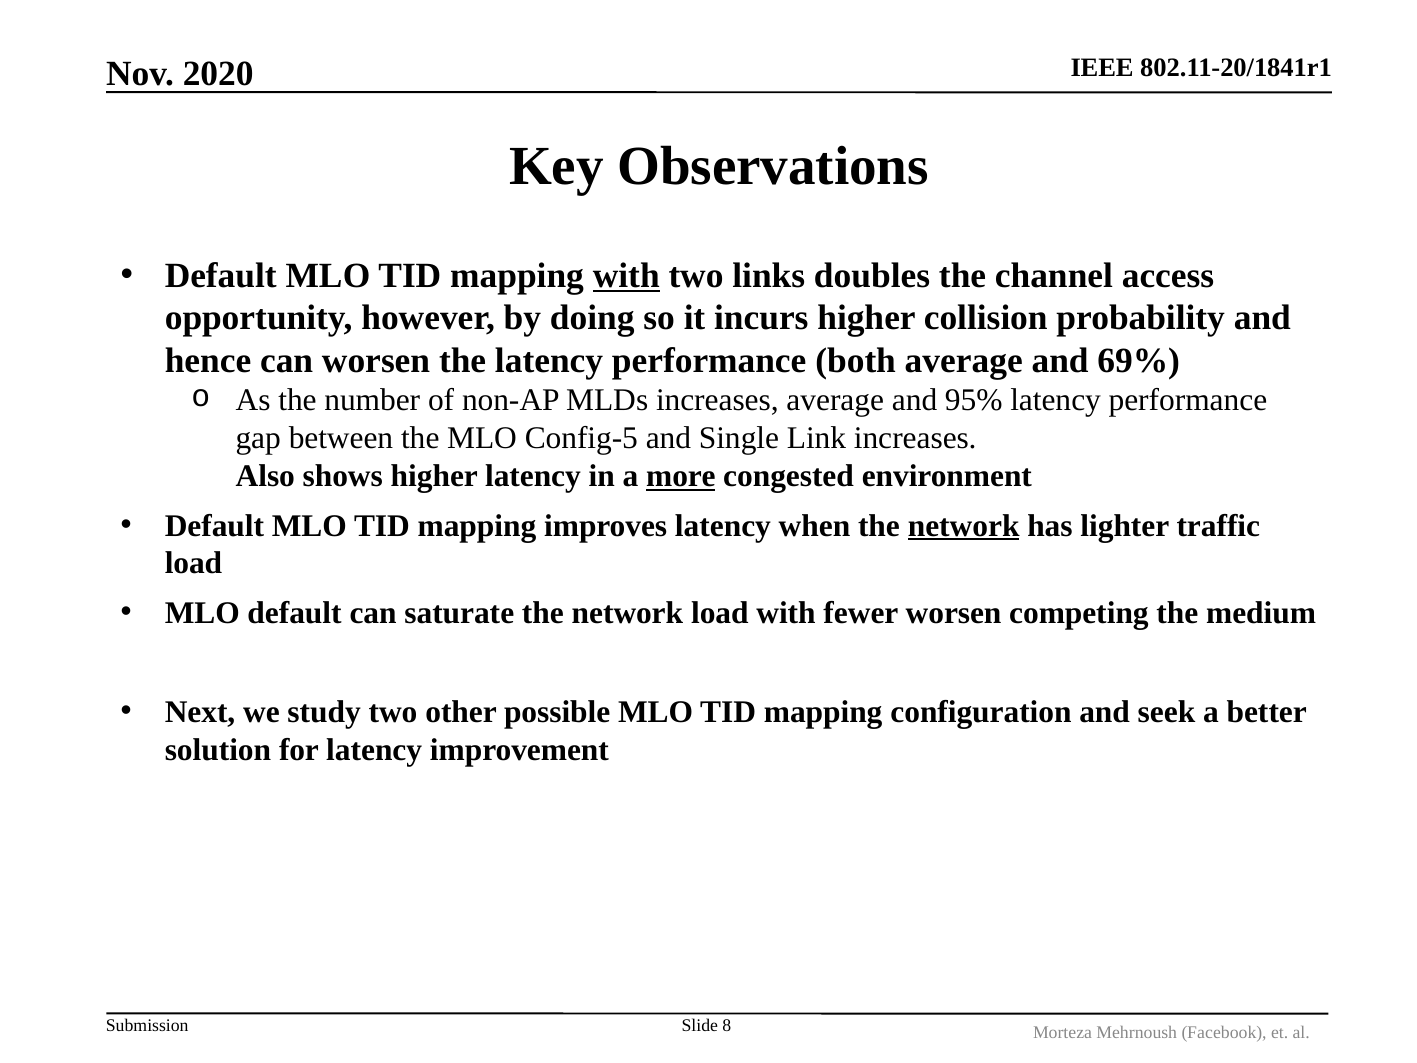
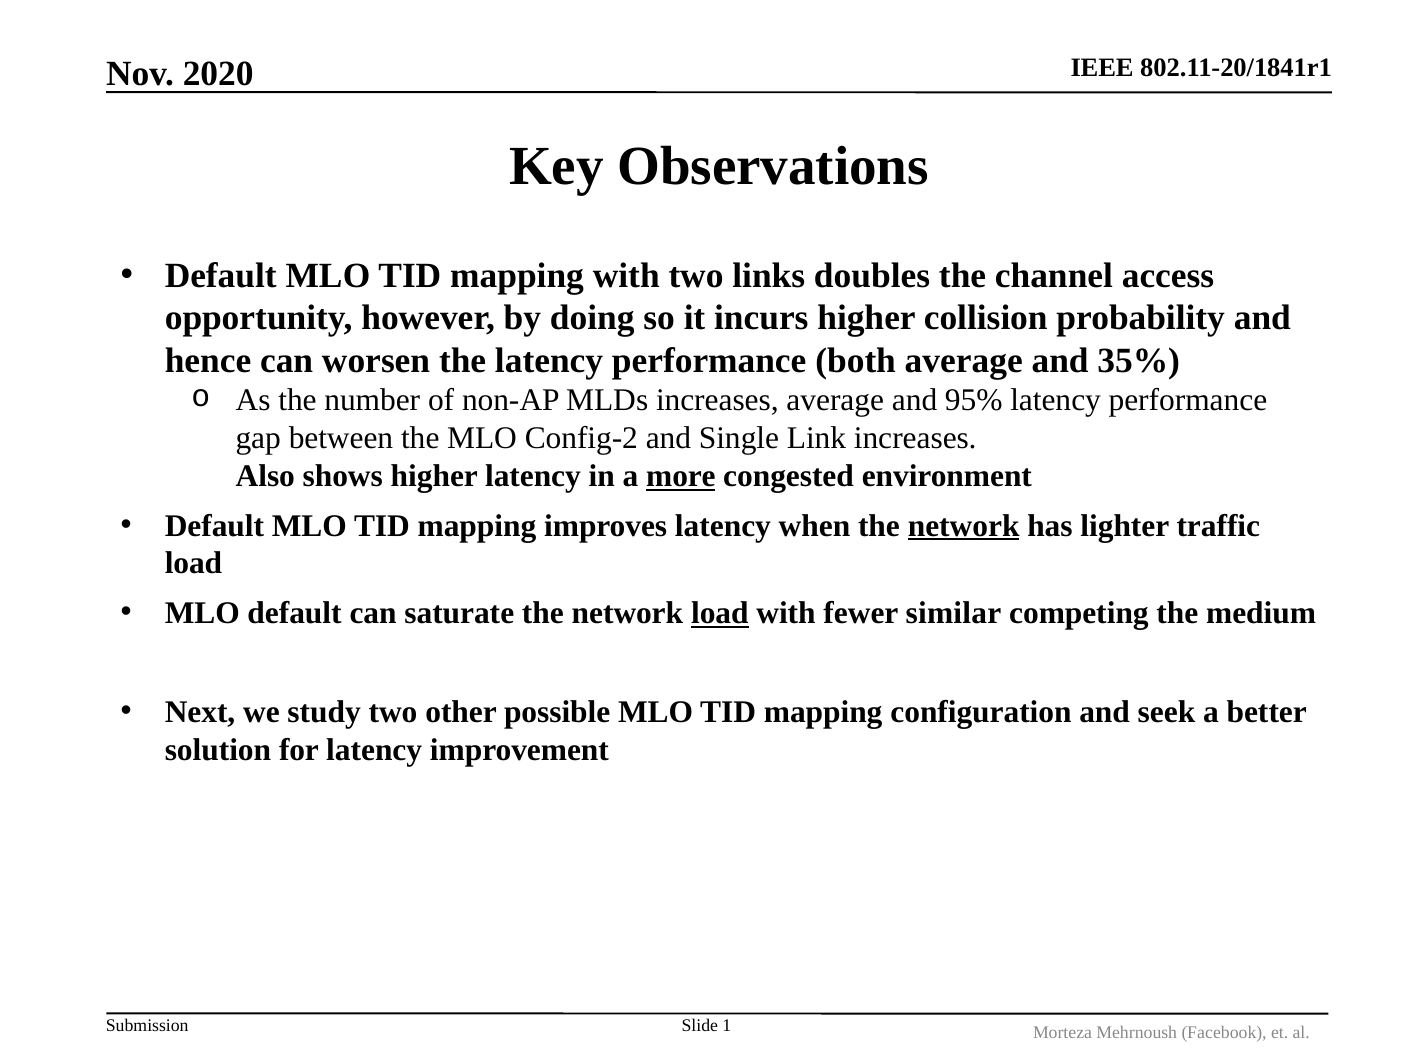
with at (626, 276) underline: present -> none
69%: 69% -> 35%
Config-5: Config-5 -> Config-2
load at (720, 613) underline: none -> present
fewer worsen: worsen -> similar
8: 8 -> 1
